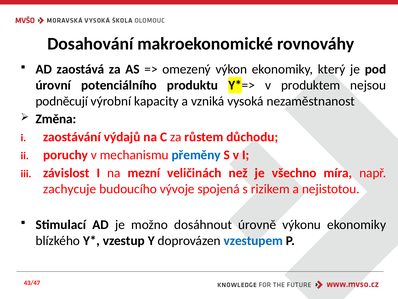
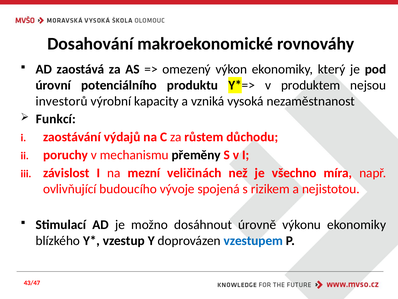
podněcují: podněcují -> investorů
Změna: Změna -> Funkcí
přeměny colour: blue -> black
zachycuje: zachycuje -> ovlivňující
